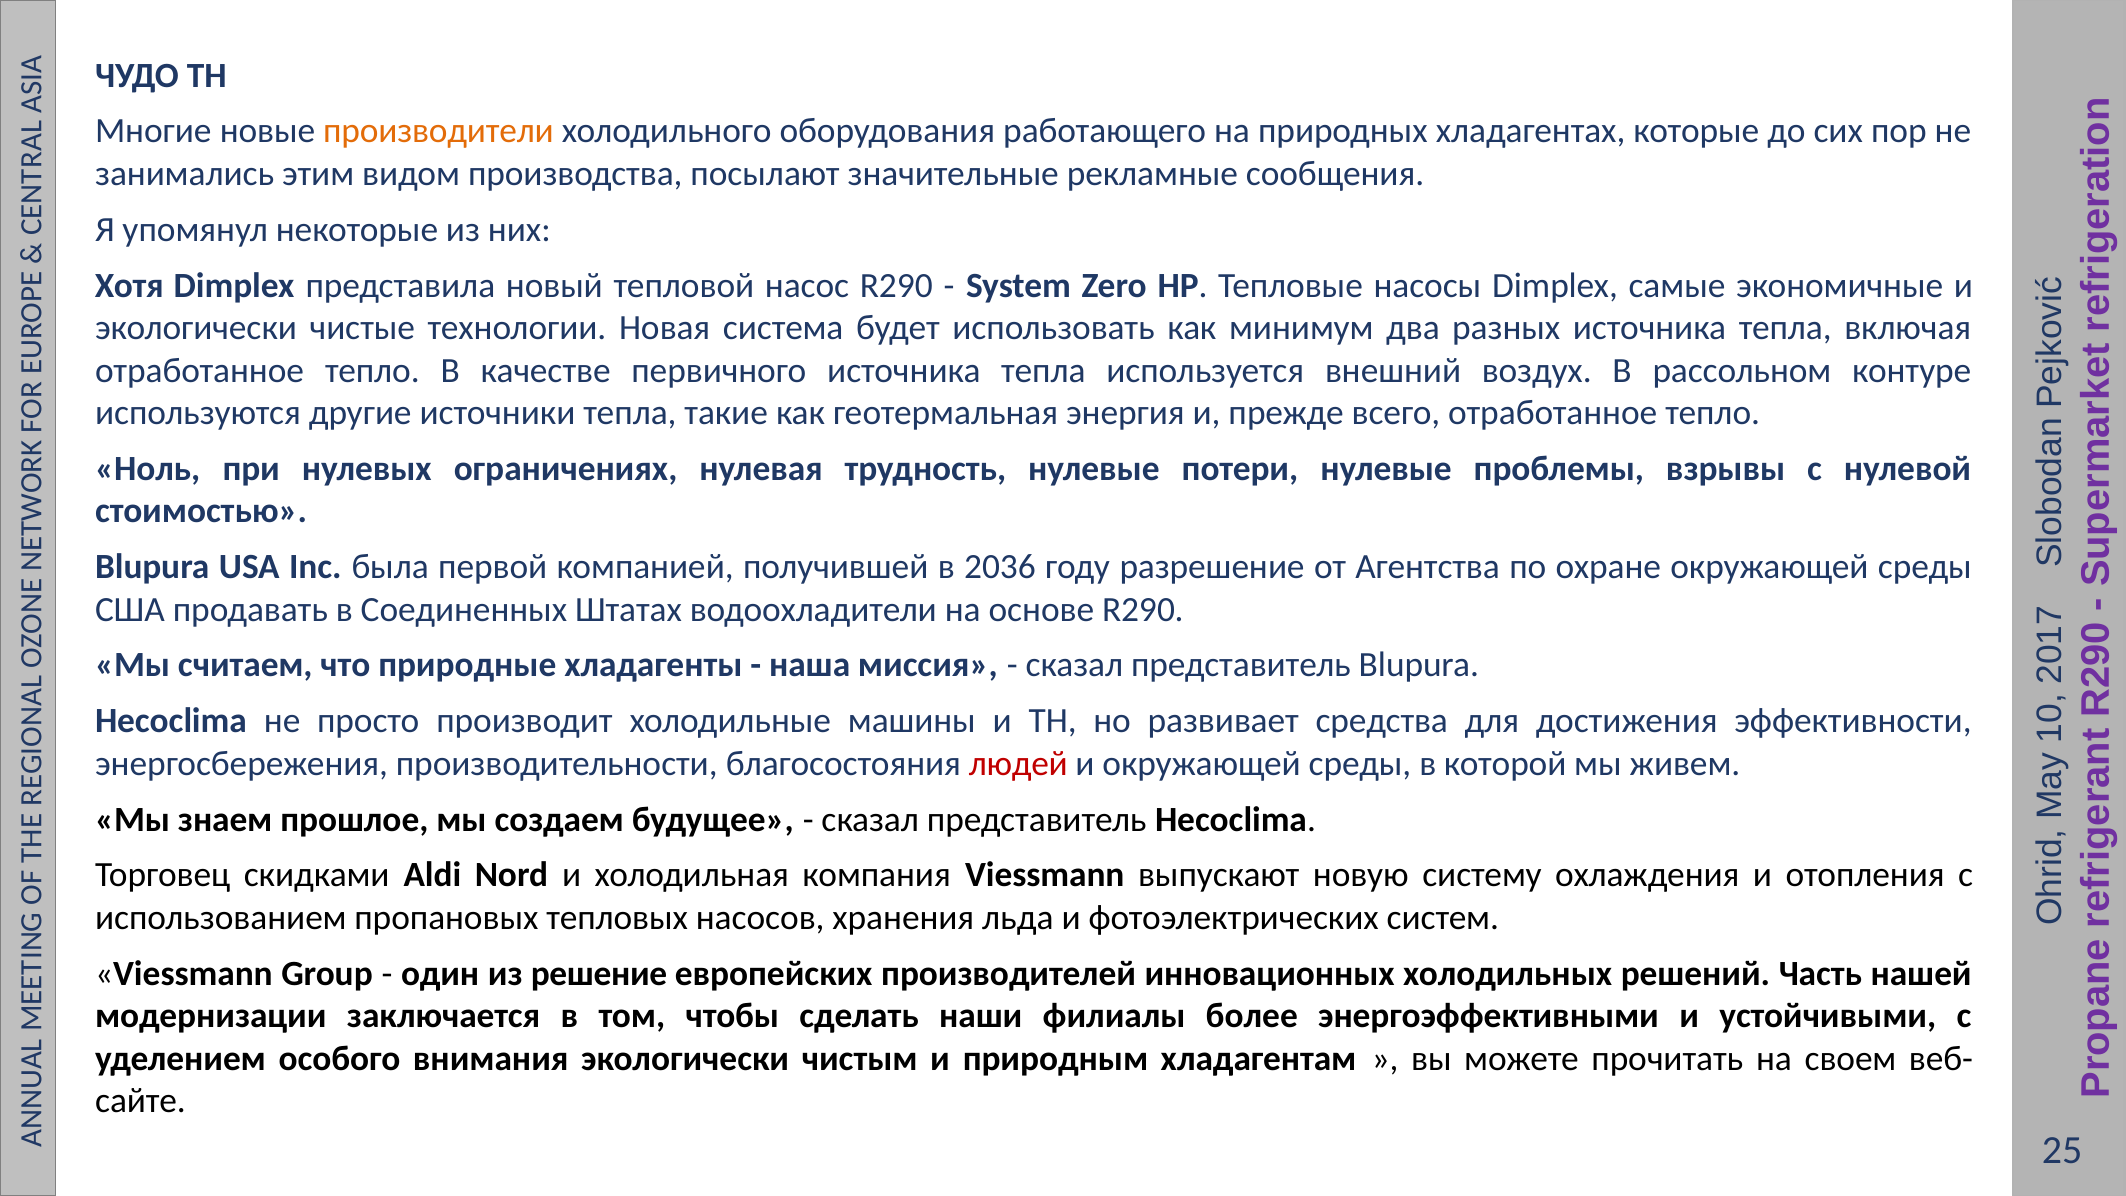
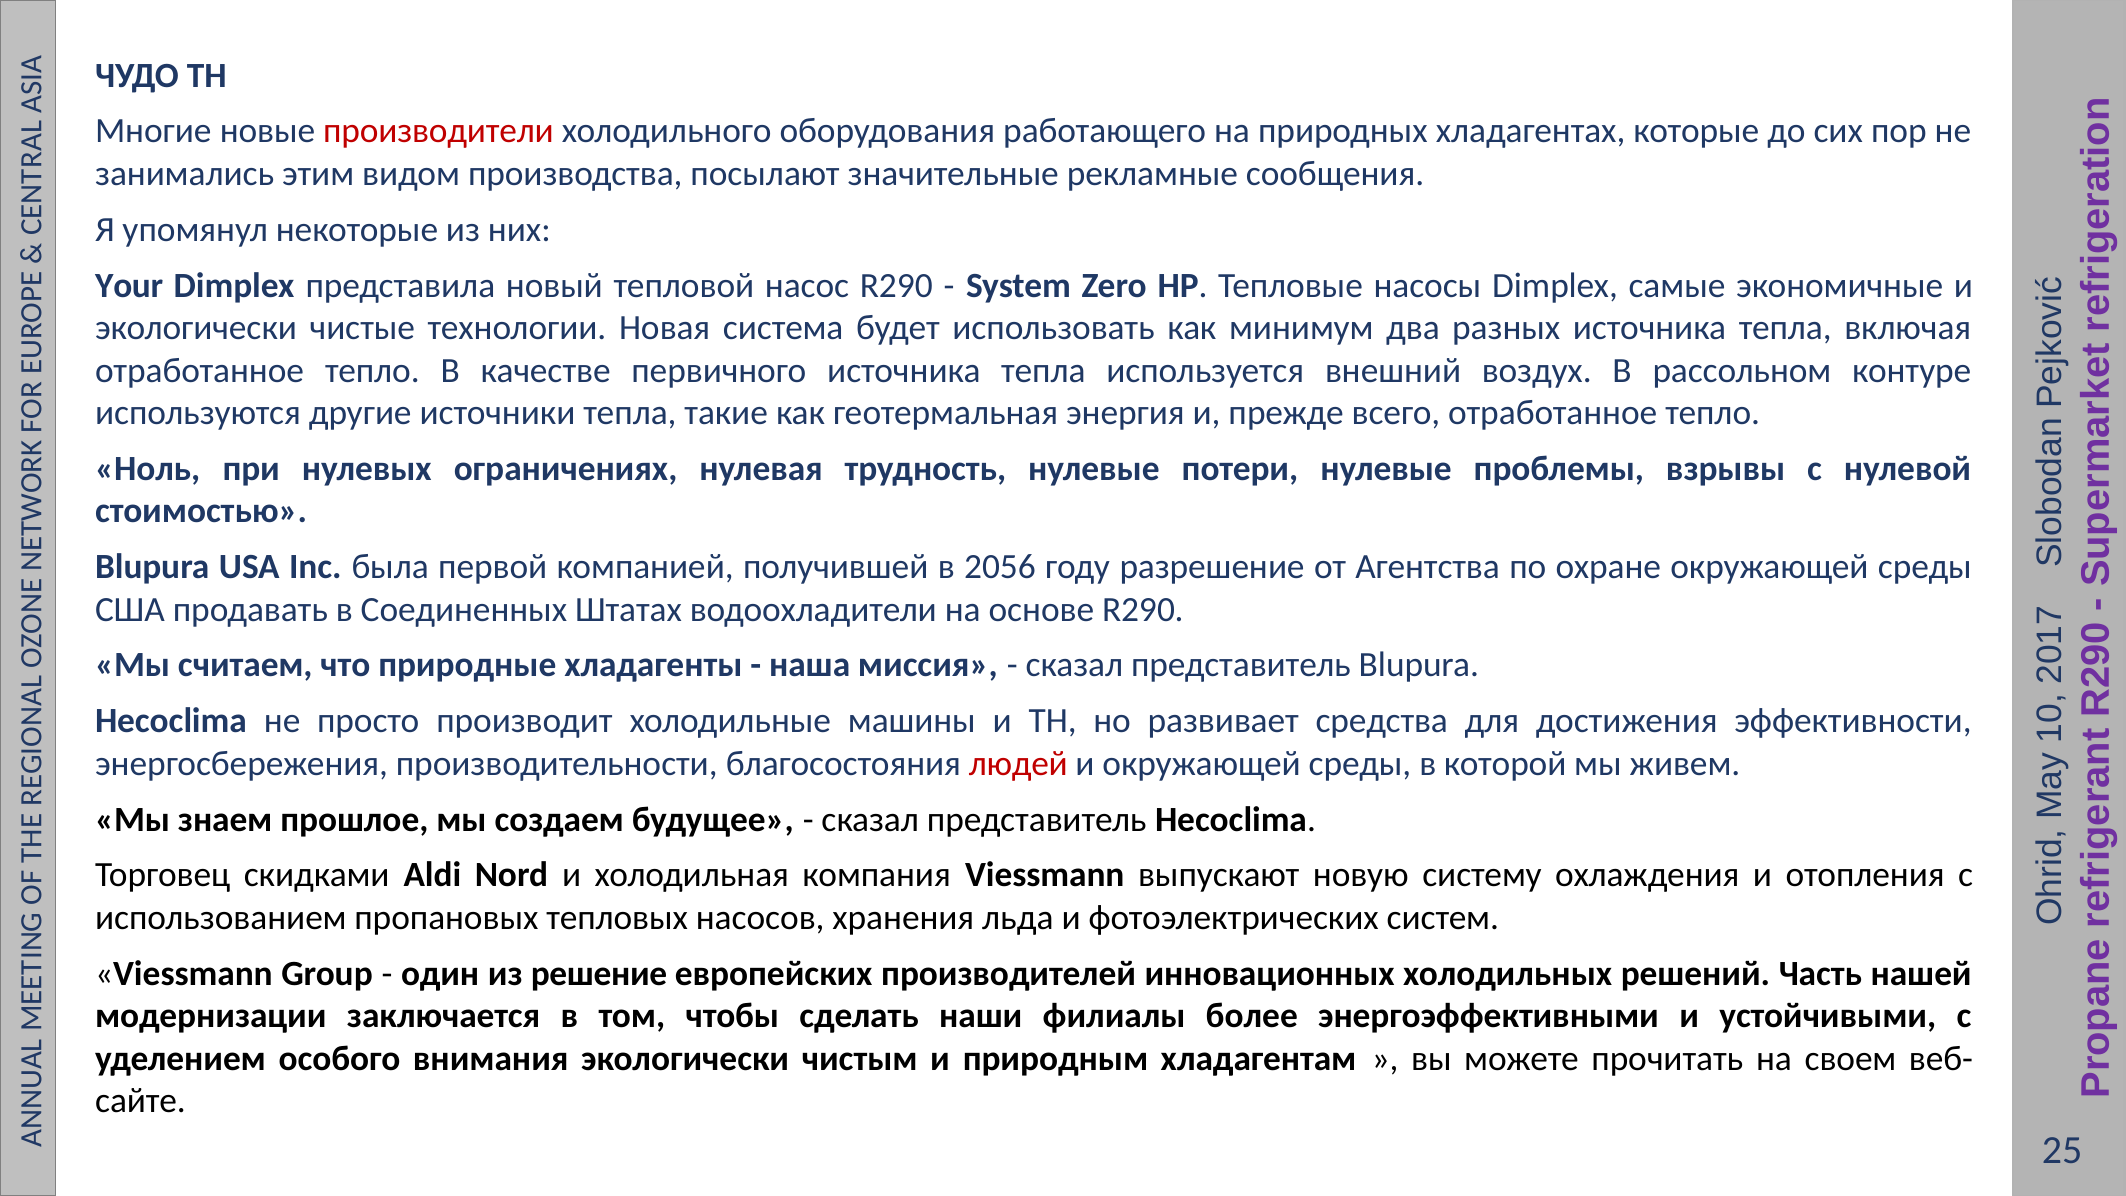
производители colour: orange -> red
Хотя: Хотя -> Your
2036: 2036 -> 2056
